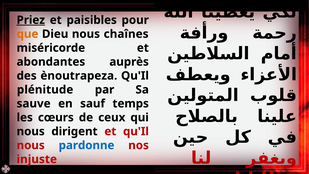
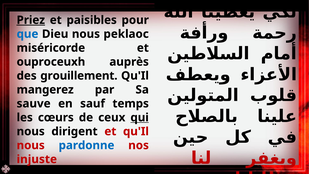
que colour: orange -> blue
chaînes: chaînes -> peklaoc
abondantes: abondantes -> ouproceuxh
ènoutrapeza: ènoutrapeza -> grouillement
plénitude: plénitude -> mangerez
qui underline: none -> present
